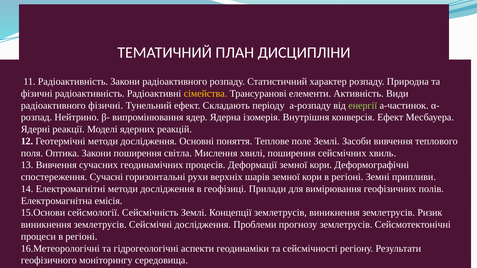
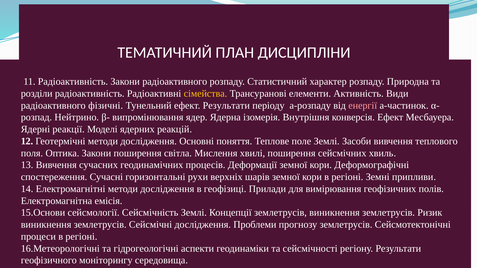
фізичні at (37, 94): фізичні -> розділи
ефект Складають: Складають -> Результати
енергії colour: light green -> pink
